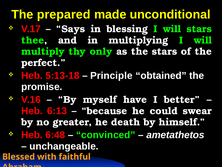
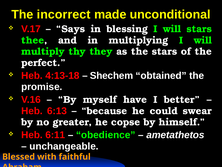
prepared: prepared -> incorrect
only: only -> they
5:13-18: 5:13-18 -> 4:13-18
Principle: Principle -> Shechem
death: death -> copse
6:48: 6:48 -> 6:11
convinced: convinced -> obedience
